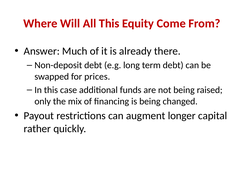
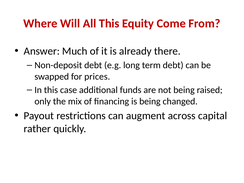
longer: longer -> across
